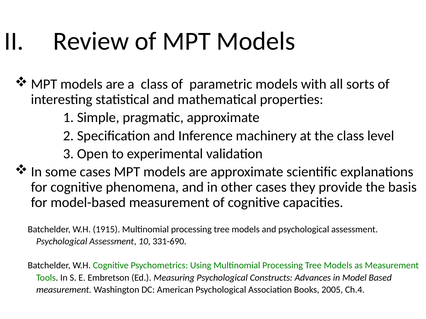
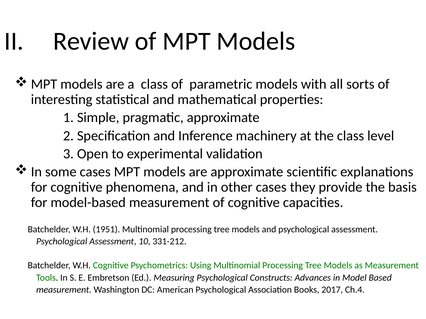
1915: 1915 -> 1951
331-690: 331-690 -> 331-212
2005: 2005 -> 2017
